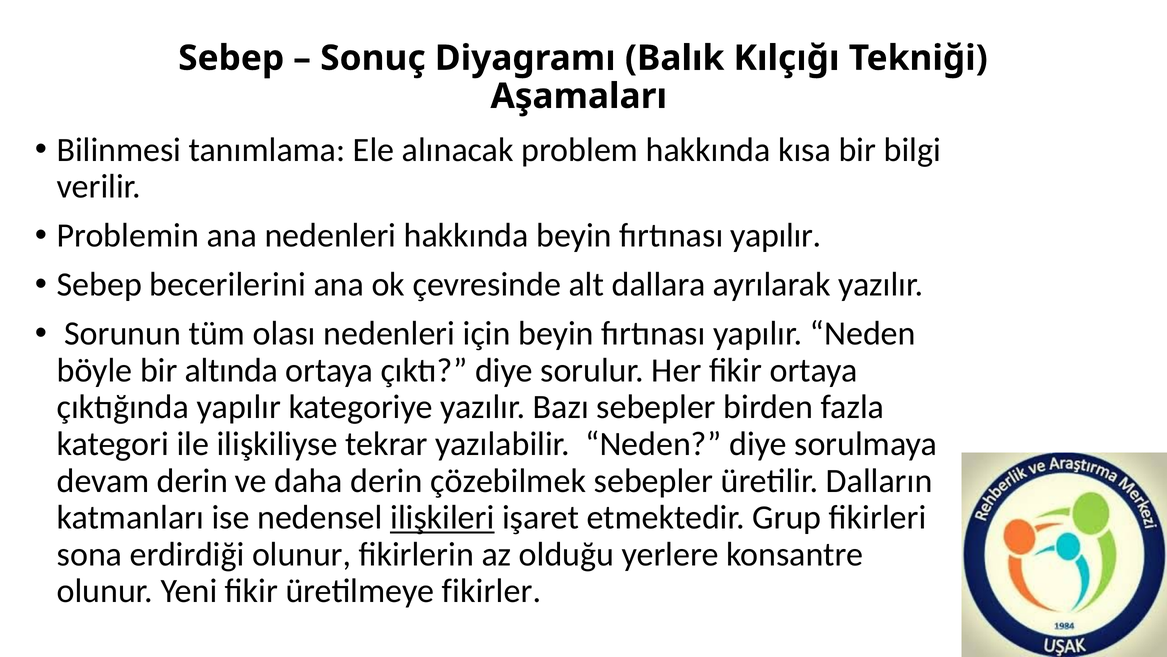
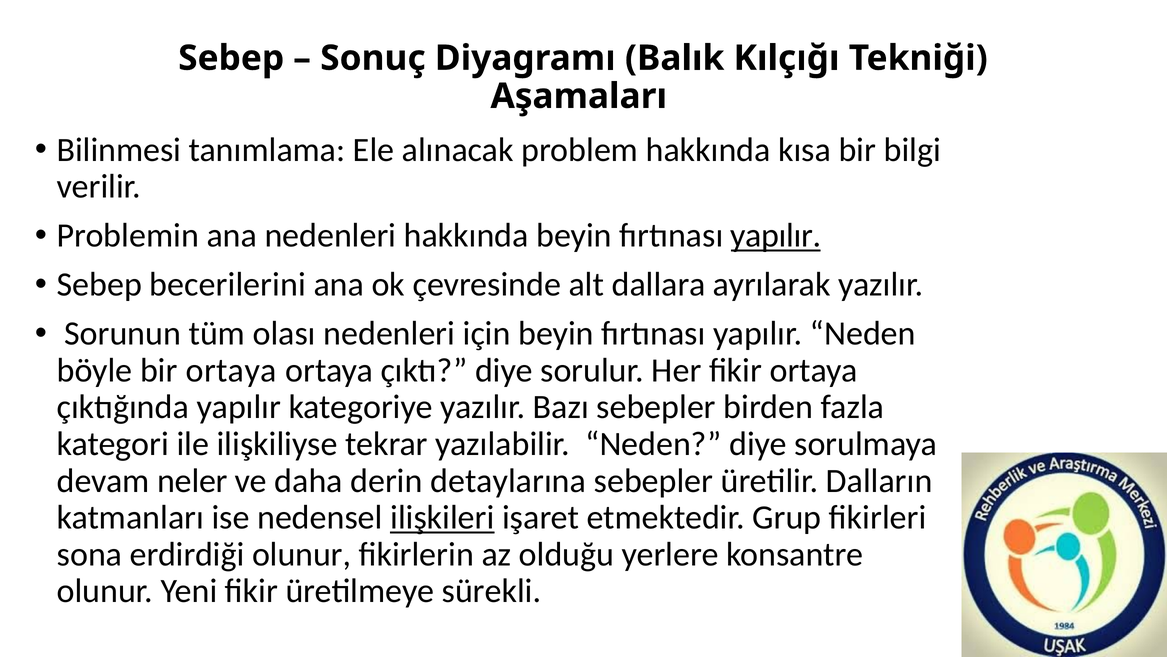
yapılır at (776, 235) underline: none -> present
bir altında: altında -> ortaya
devam derin: derin -> neler
çözebilmek: çözebilmek -> detaylarına
fikirler: fikirler -> sürekli
